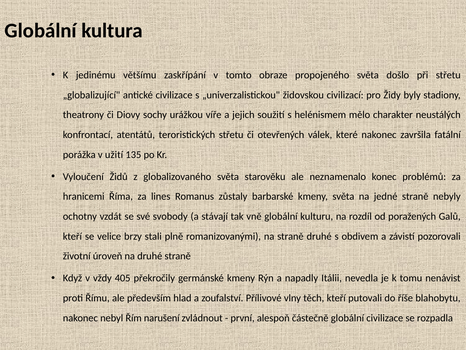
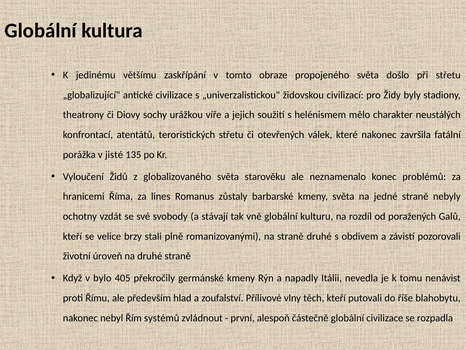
užití: užití -> jisté
vždy: vždy -> bylo
narušení: narušení -> systémů
